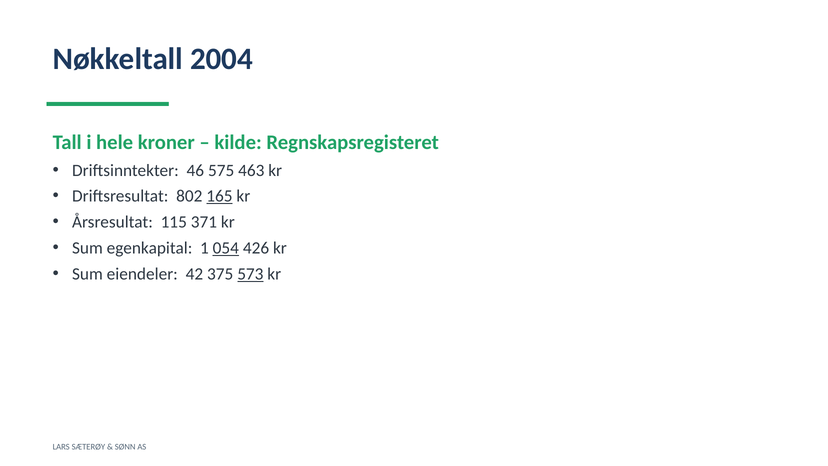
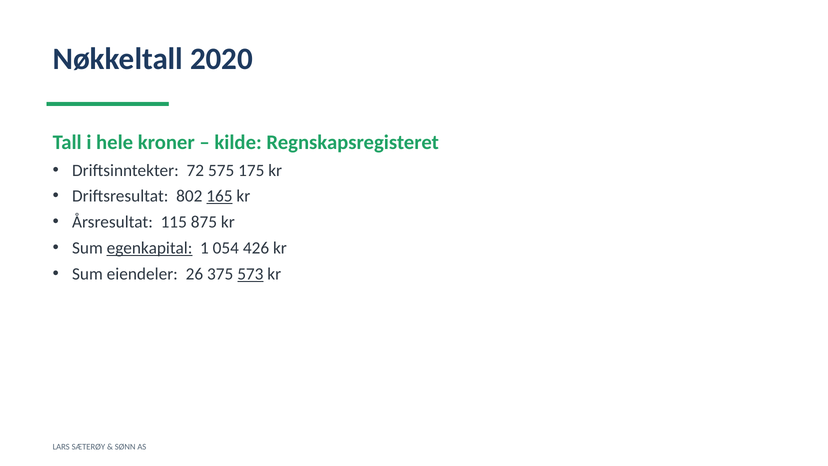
2004: 2004 -> 2020
46: 46 -> 72
463: 463 -> 175
371: 371 -> 875
egenkapital underline: none -> present
054 underline: present -> none
42: 42 -> 26
